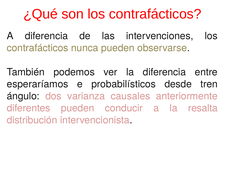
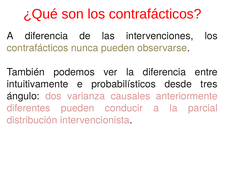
esperaríamos: esperaríamos -> intuitivamente
tren: tren -> tres
resalta: resalta -> parcial
